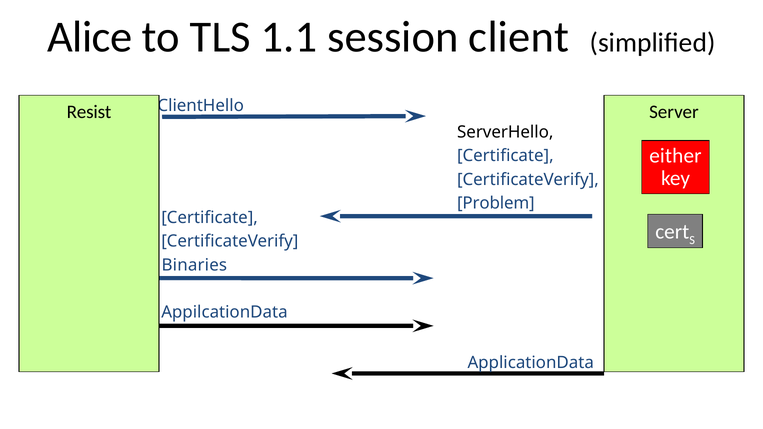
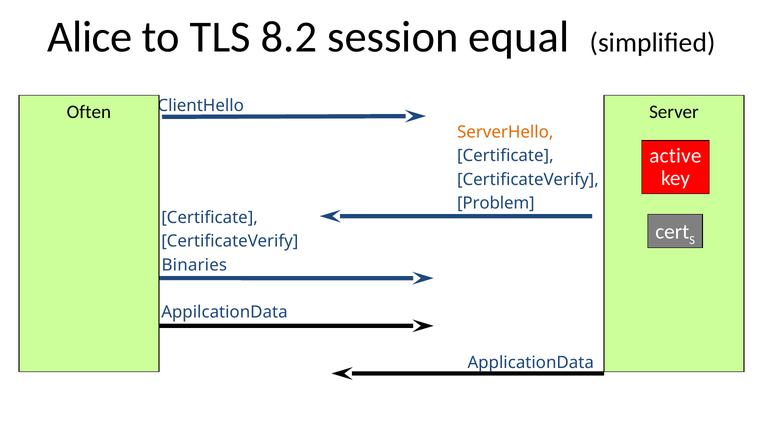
1.1: 1.1 -> 8.2
client: client -> equal
Resist: Resist -> Often
ServerHello colour: black -> orange
either: either -> active
